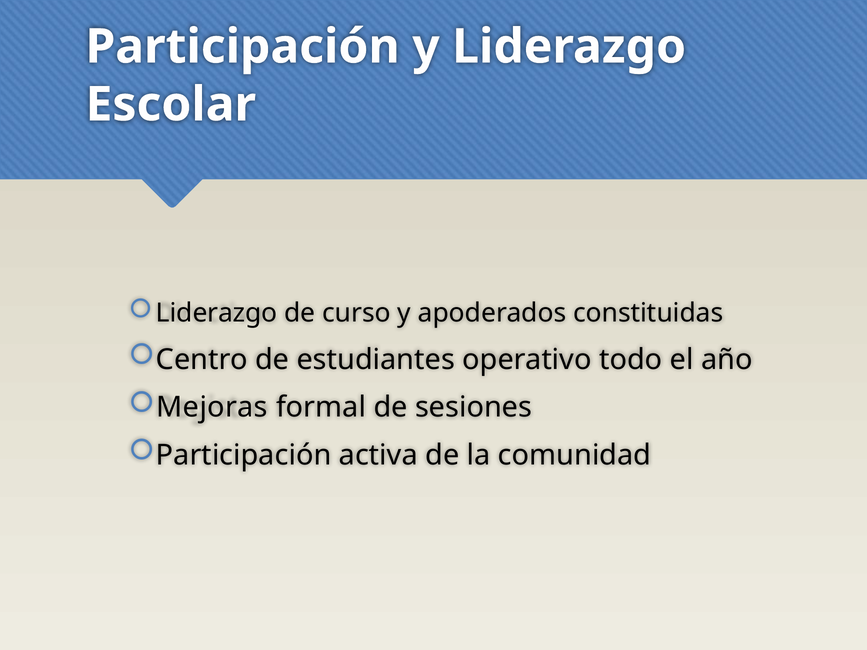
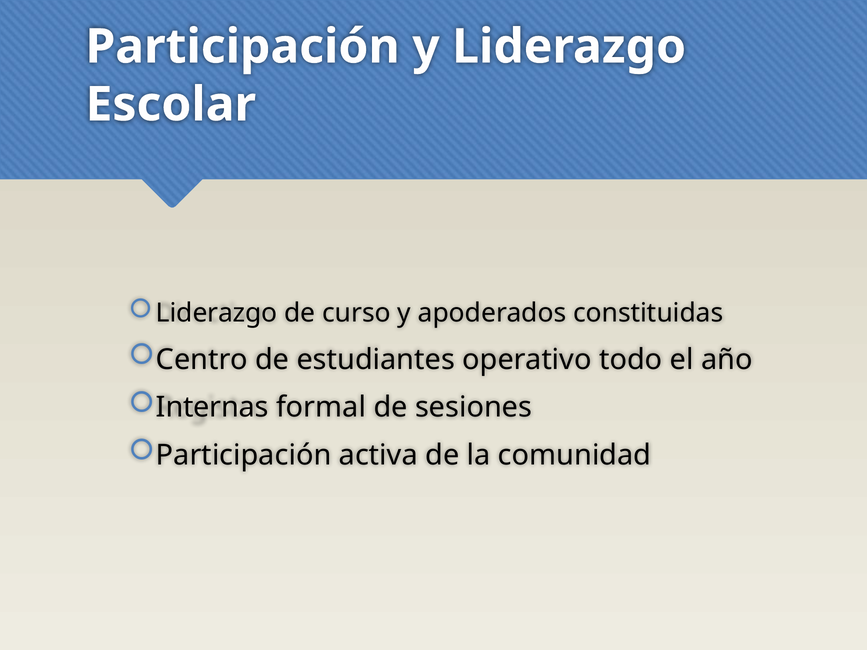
Mejoras: Mejoras -> Internas
